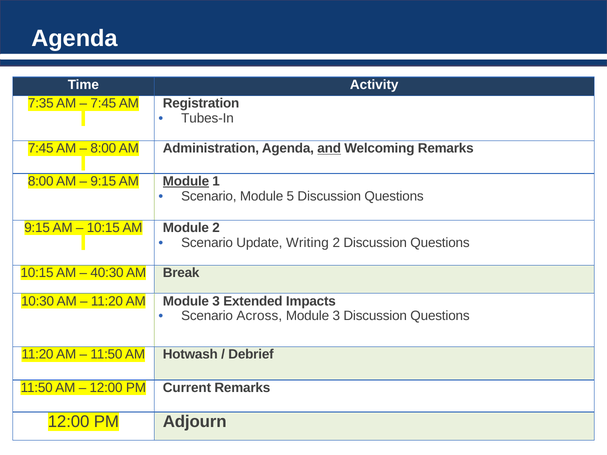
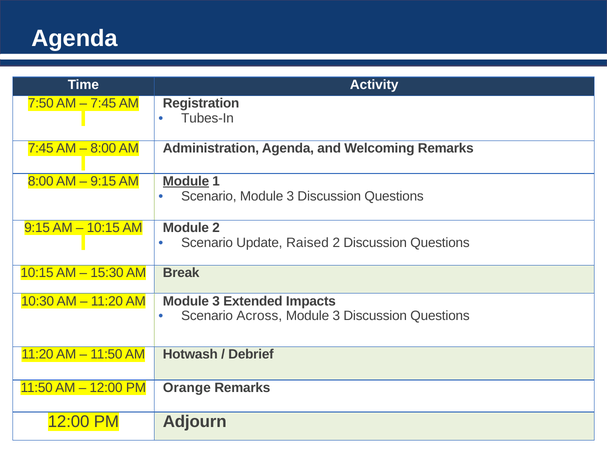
7:35: 7:35 -> 7:50
and underline: present -> none
Scenario Module 5: 5 -> 3
Writing: Writing -> Raised
40:30: 40:30 -> 15:30
Current: Current -> Orange
